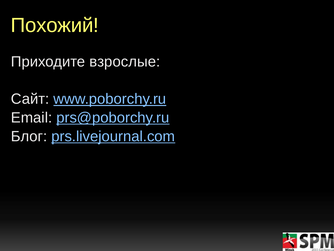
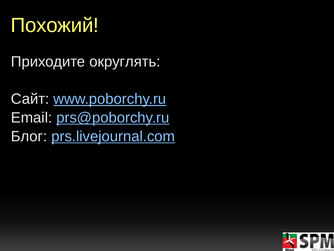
взрослые: взрослые -> округлять
